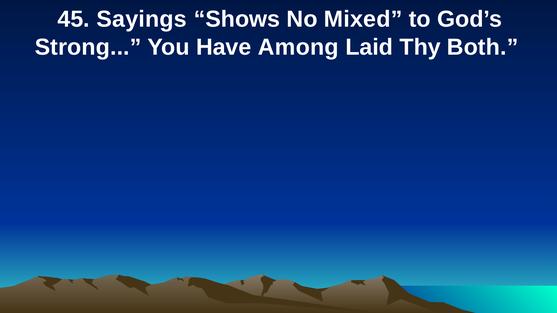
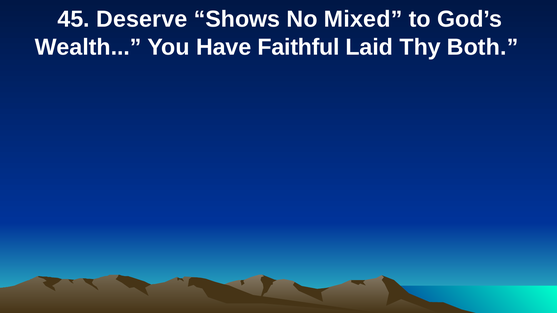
Sayings: Sayings -> Deserve
Strong: Strong -> Wealth
Among: Among -> Faithful
